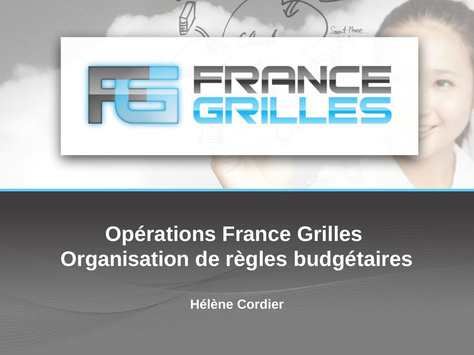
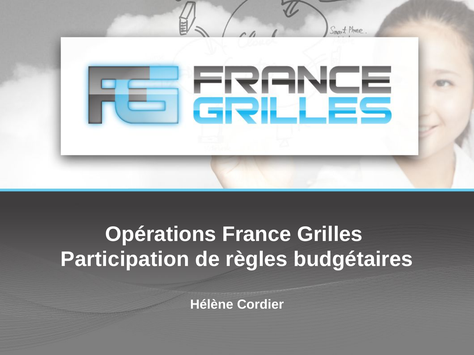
Organisation: Organisation -> Participation
